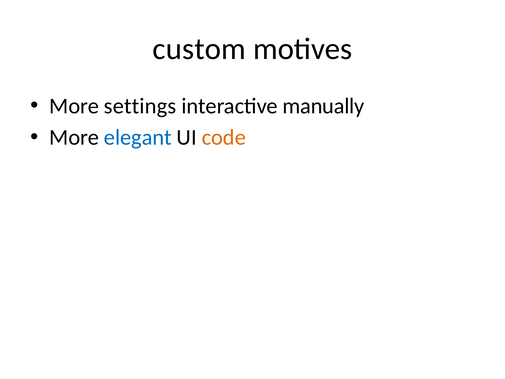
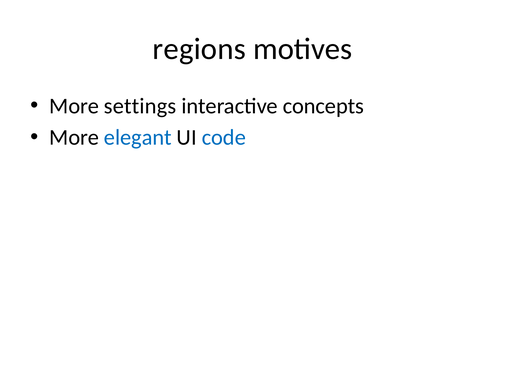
custom: custom -> regions
manually: manually -> concepts
code colour: orange -> blue
